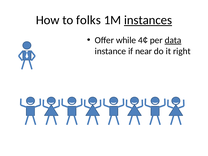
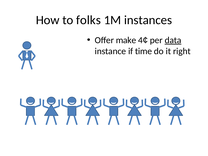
instances underline: present -> none
while: while -> make
near: near -> time
